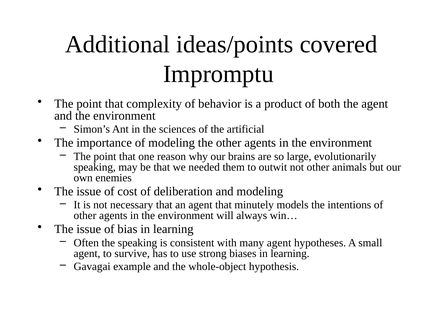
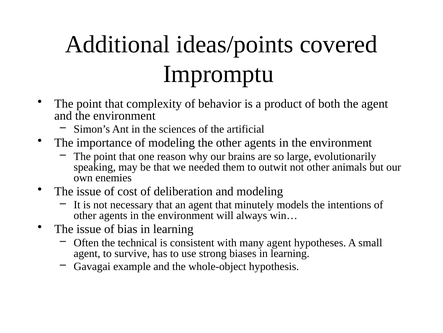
the speaking: speaking -> technical
